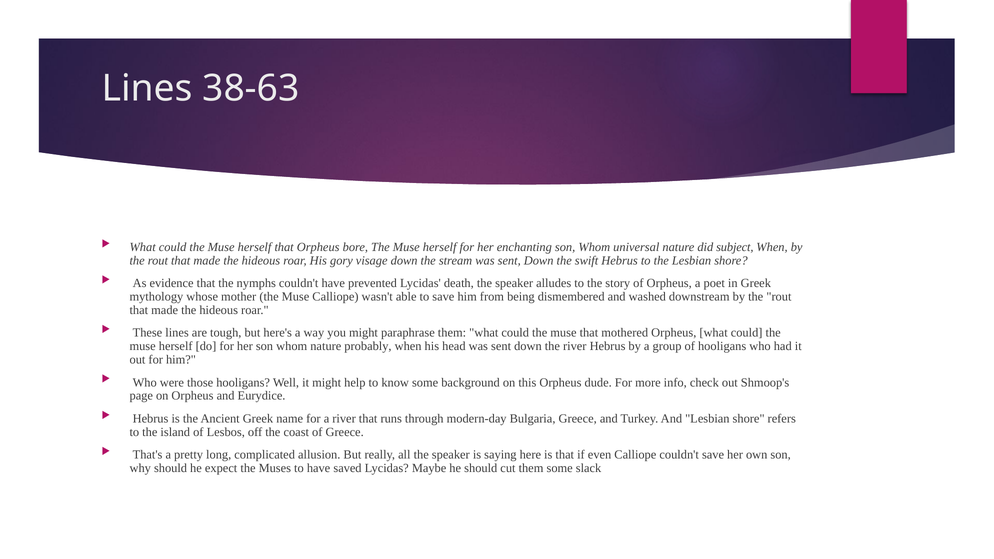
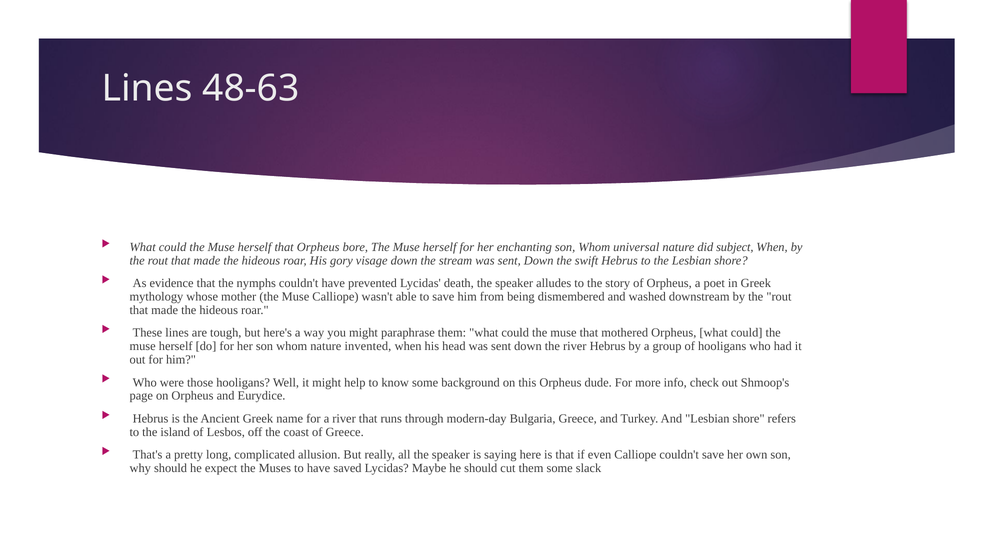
38-63: 38-63 -> 48-63
probably: probably -> invented
